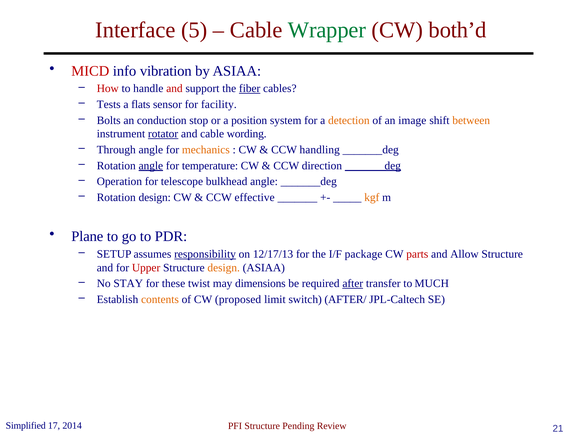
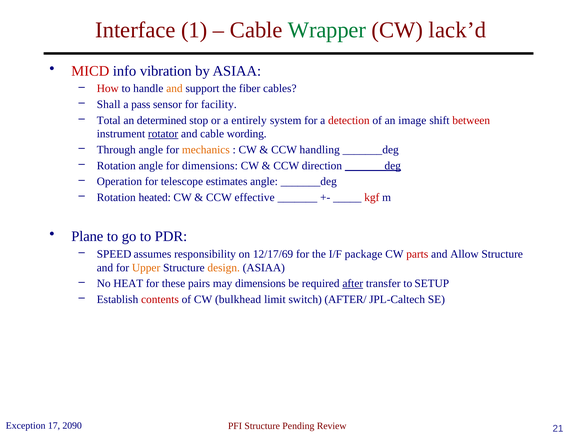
5: 5 -> 1
both’d: both’d -> lack’d
and at (174, 88) colour: red -> orange
fiber underline: present -> none
Tests: Tests -> Shall
flats: flats -> pass
Bolts: Bolts -> Total
conduction: conduction -> determined
position: position -> entirely
detection colour: orange -> red
between colour: orange -> red
angle at (151, 165) underline: present -> none
for temperature: temperature -> dimensions
bulkhead: bulkhead -> estimates
Rotation design: design -> heated
kgf colour: orange -> red
SETUP: SETUP -> SPEED
responsibility underline: present -> none
12/17/13: 12/17/13 -> 12/17/69
Upper colour: red -> orange
STAY: STAY -> HEAT
twist: twist -> pairs
MUCH: MUCH -> SETUP
contents colour: orange -> red
proposed: proposed -> bulkhead
Simplified: Simplified -> Exception
2014: 2014 -> 2090
